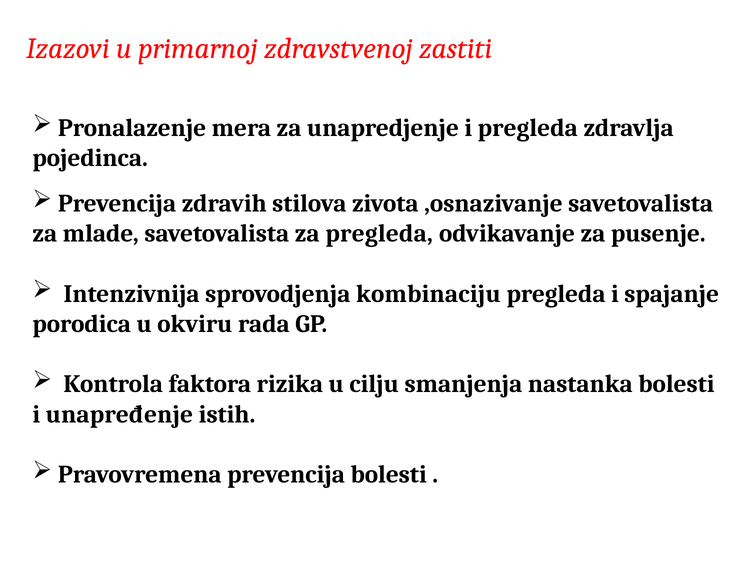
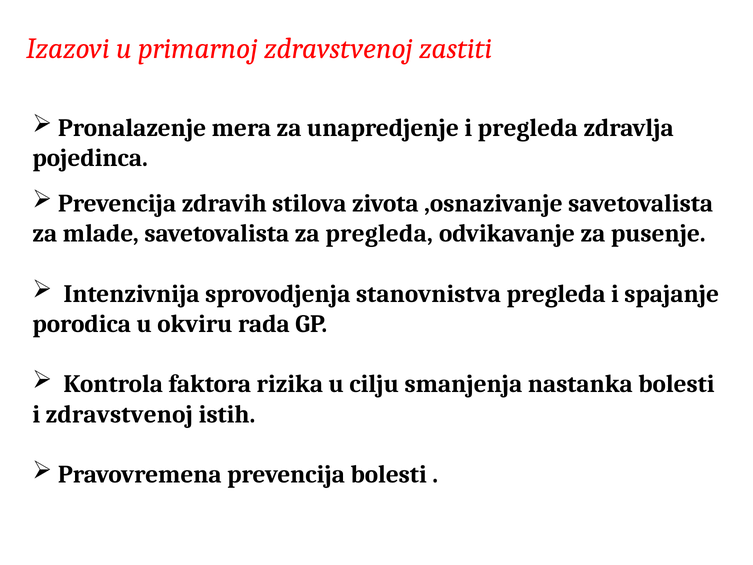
kombinaciju: kombinaciju -> stanovnistva
i unapređenje: unapređenje -> zdravstvenoj
